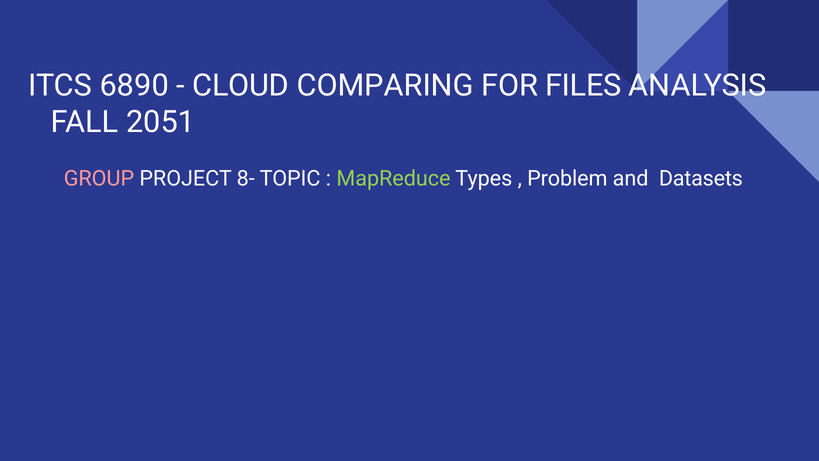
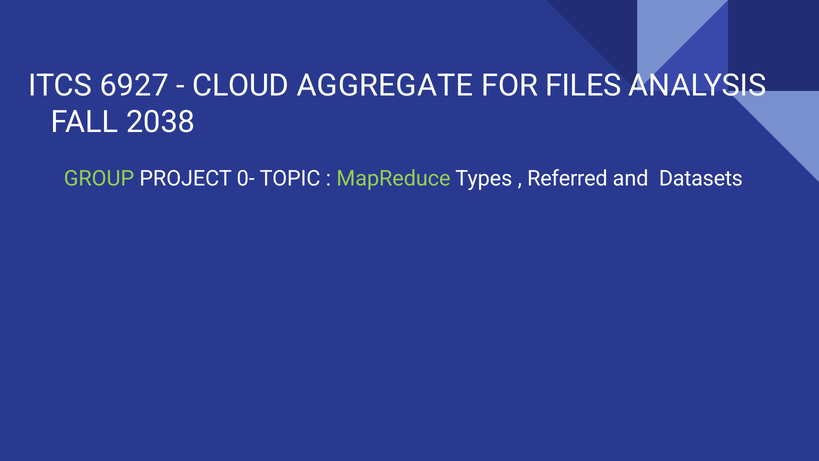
6890: 6890 -> 6927
COMPARING: COMPARING -> AGGREGATE
2051: 2051 -> 2038
GROUP colour: pink -> light green
8-: 8- -> 0-
Problem: Problem -> Referred
